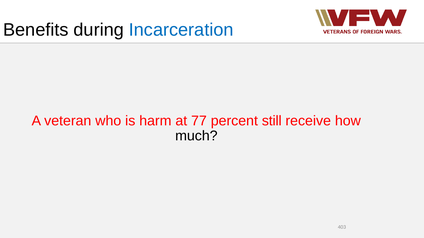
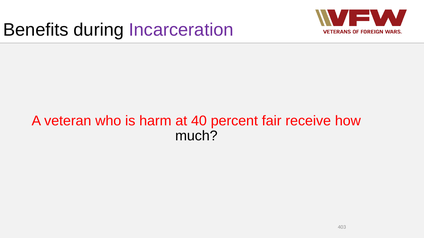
Incarceration colour: blue -> purple
77: 77 -> 40
still: still -> fair
